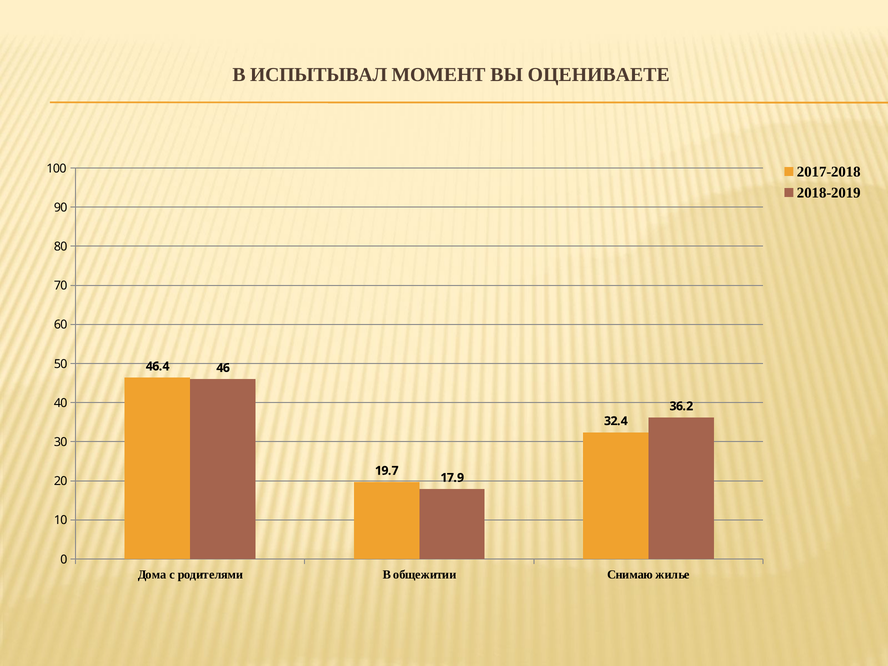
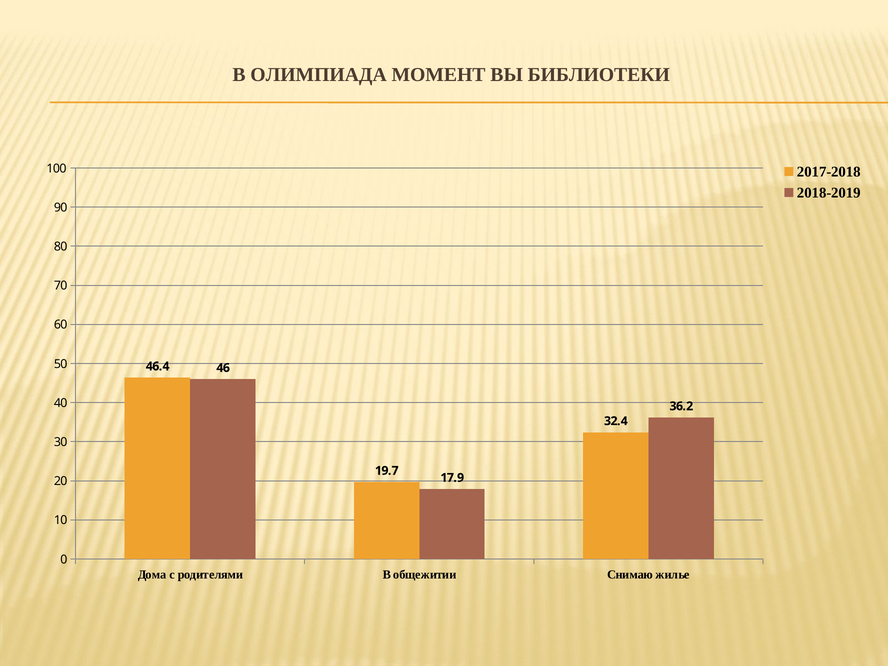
ИСПЫТЫВАЛ: ИСПЫТЫВАЛ -> ОЛИМПИАДА
ОЦЕНИВАЕТЕ: ОЦЕНИВАЕТЕ -> БИБЛИОТЕКИ
